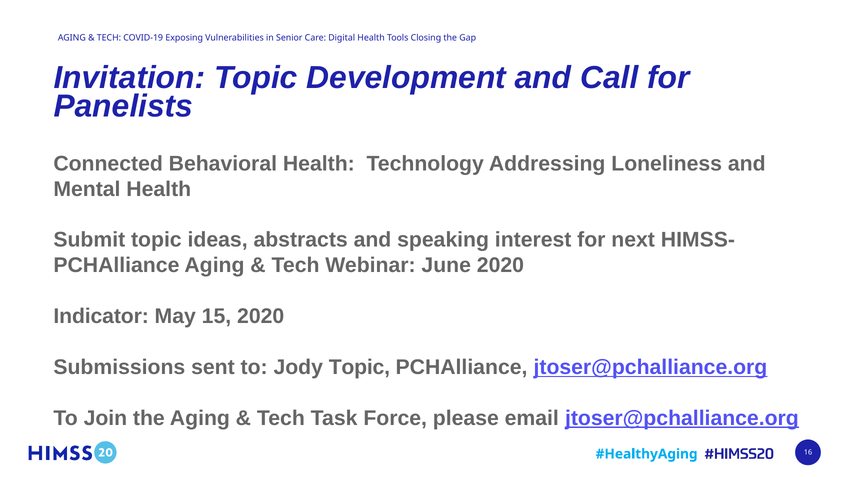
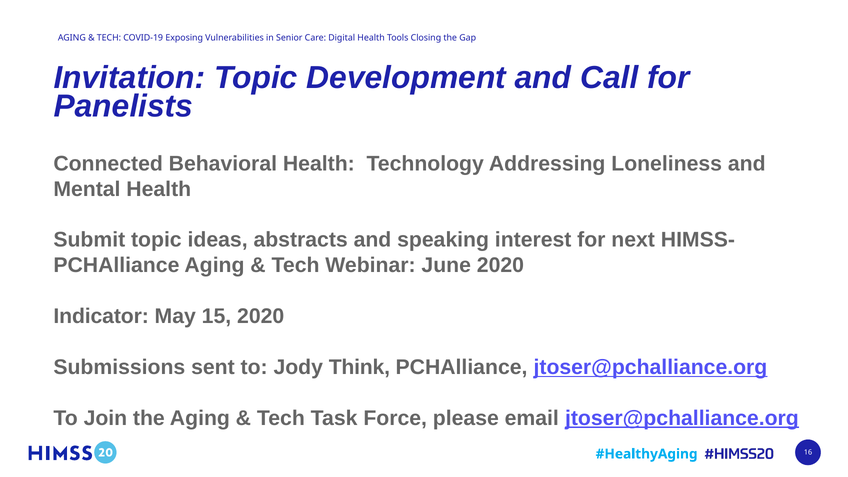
Jody Topic: Topic -> Think
